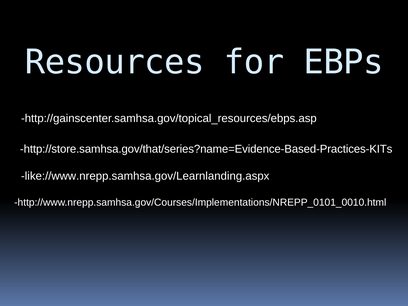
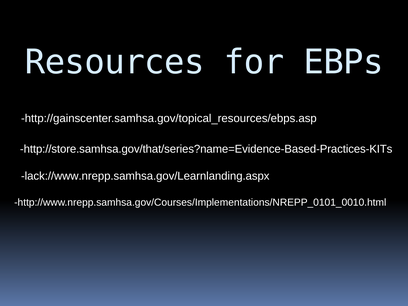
like://www.nrepp.samhsa.gov/Learnlanding.aspx: like://www.nrepp.samhsa.gov/Learnlanding.aspx -> lack://www.nrepp.samhsa.gov/Learnlanding.aspx
